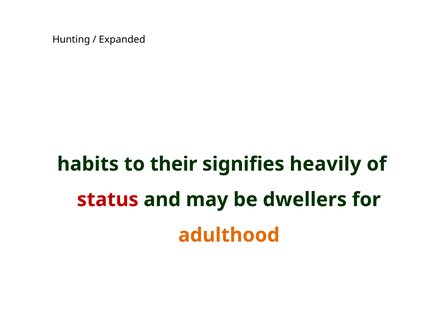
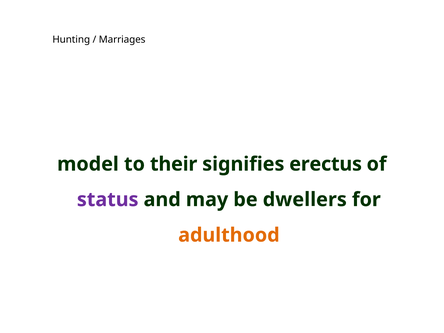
Expanded: Expanded -> Marriages
habits: habits -> model
heavily: heavily -> erectus
status colour: red -> purple
